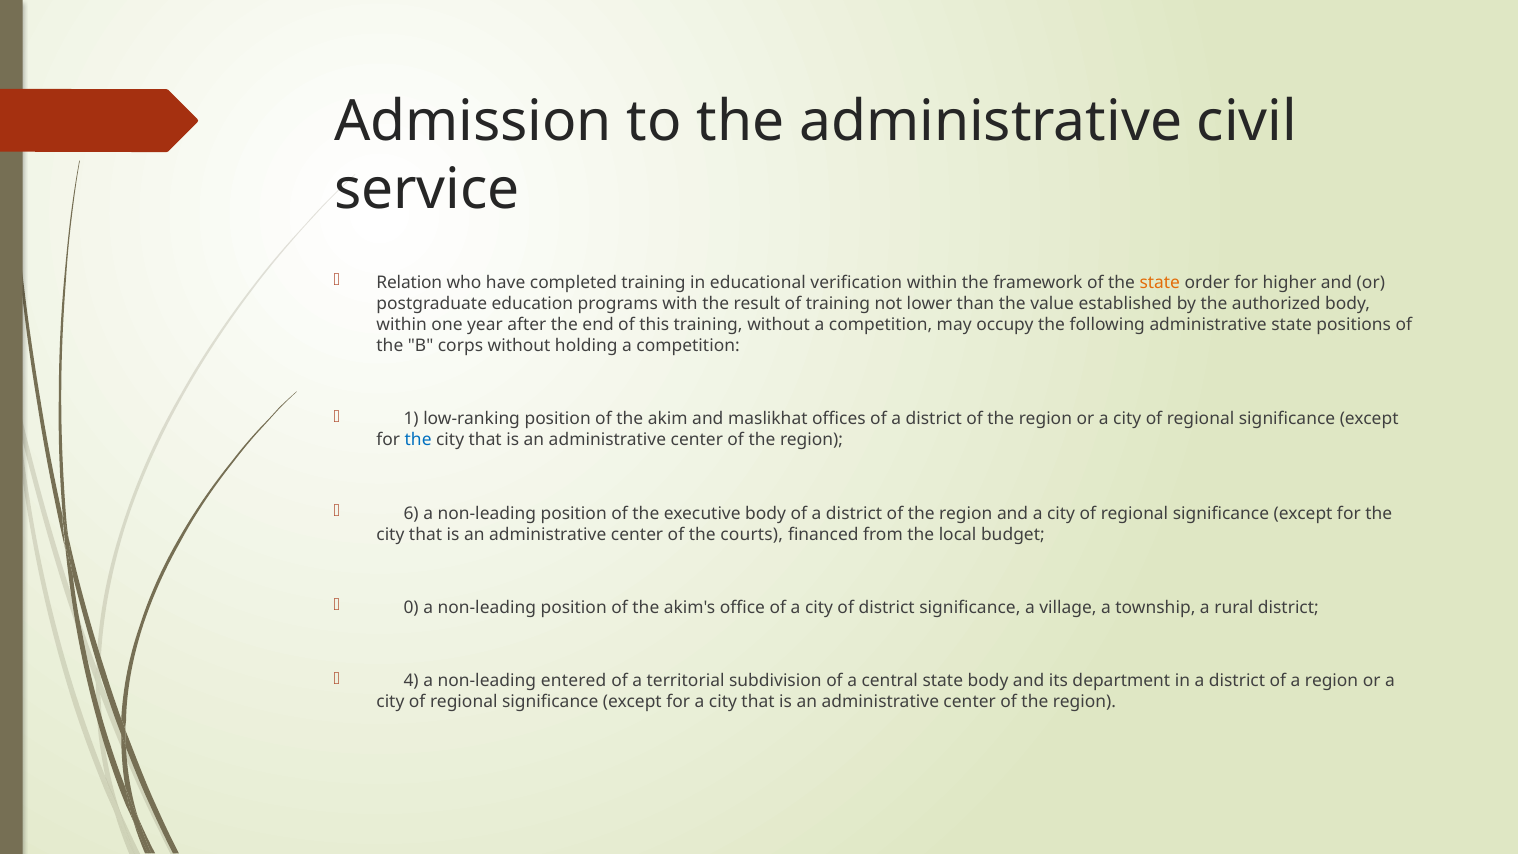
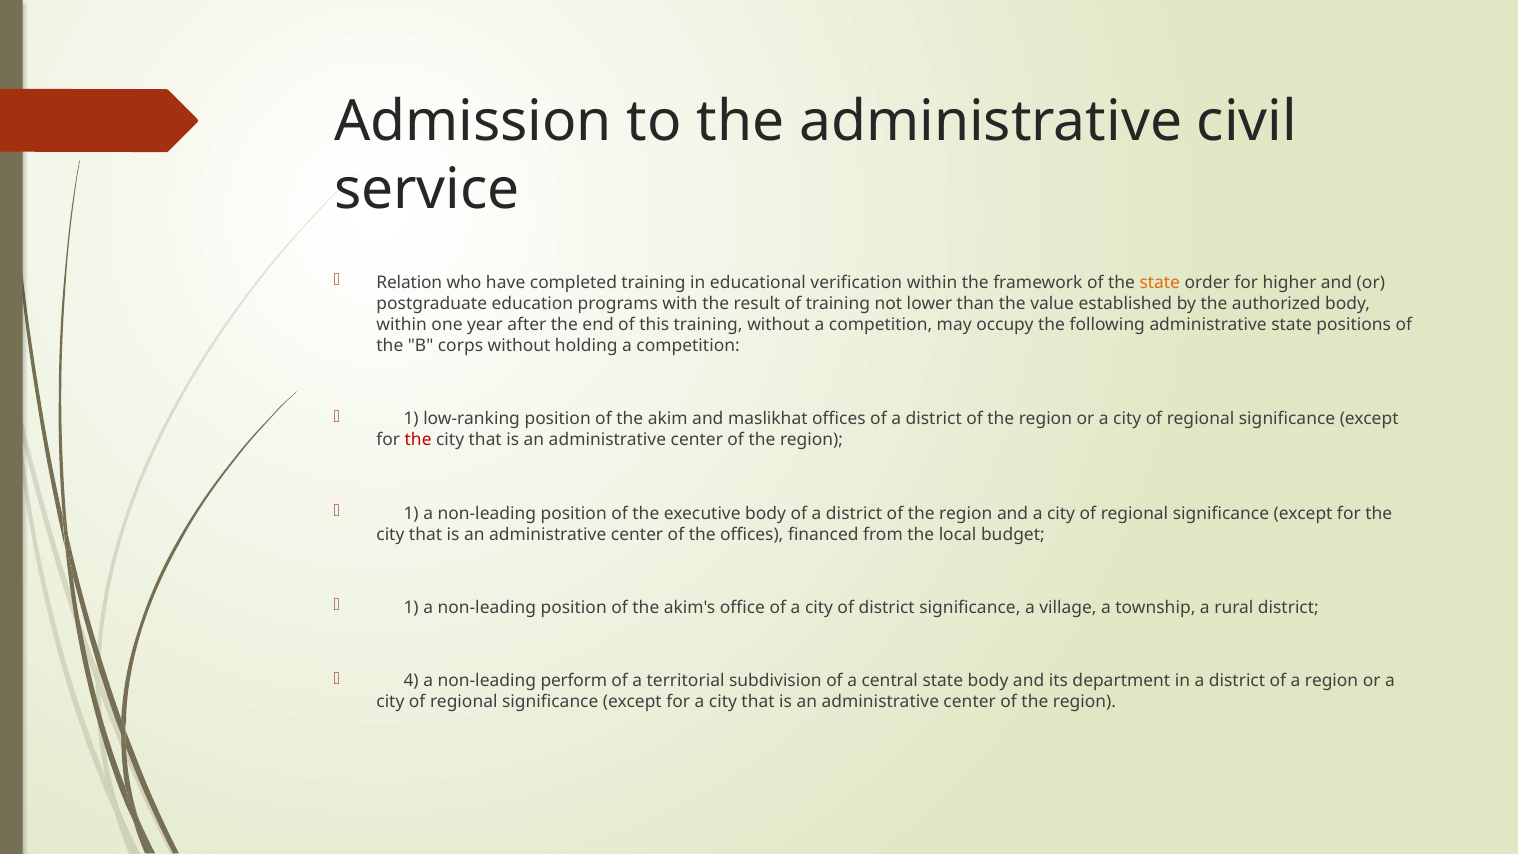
the at (418, 440) colour: blue -> red
6 at (411, 513): 6 -> 1
the courts: courts -> offices
0 at (411, 608): 0 -> 1
entered: entered -> perform
